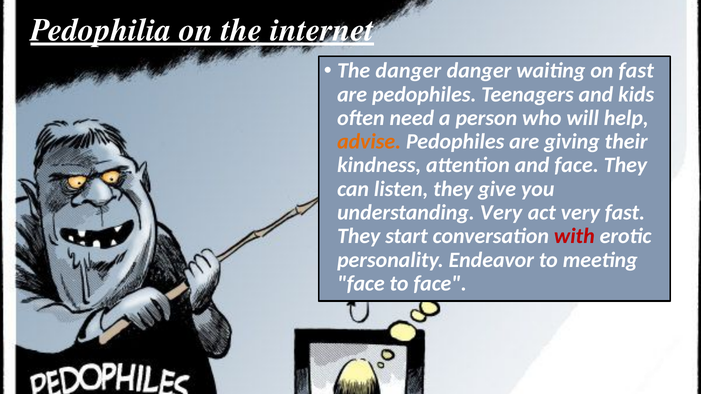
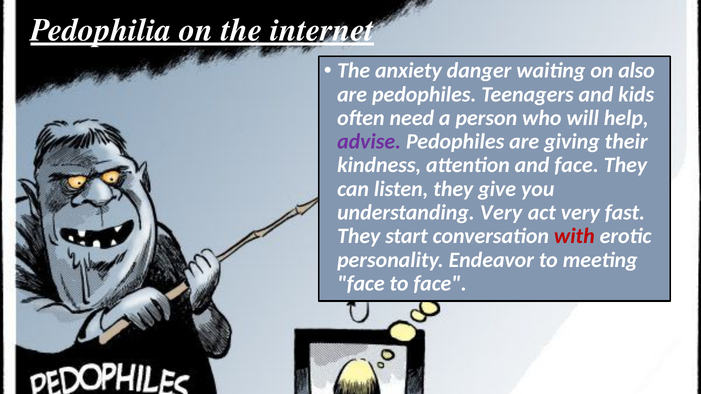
The danger: danger -> anxiety
on fast: fast -> also
advise colour: orange -> purple
